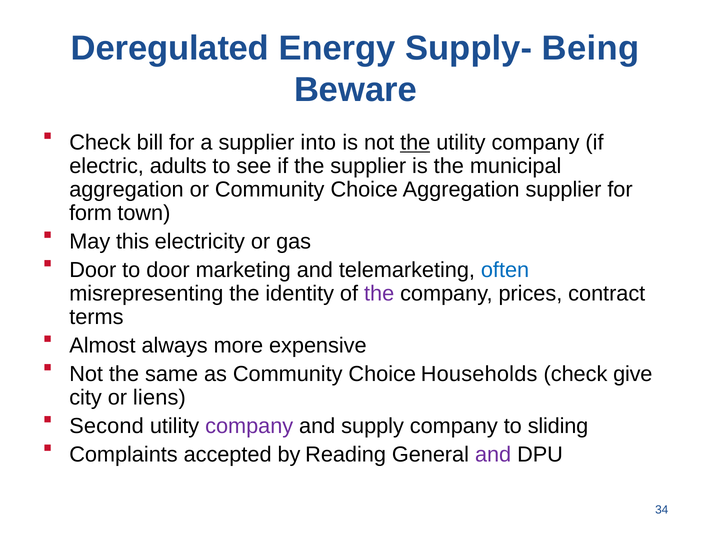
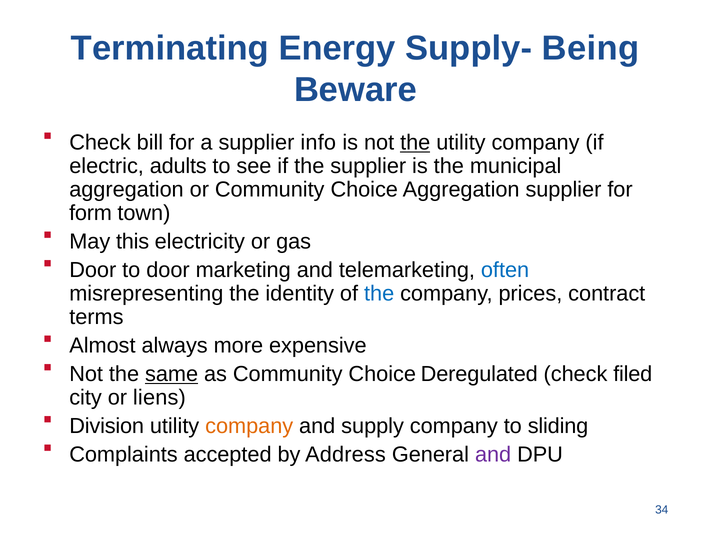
Deregulated: Deregulated -> Terminating
into: into -> info
the at (379, 293) colour: purple -> blue
same underline: none -> present
Households: Households -> Deregulated
give: give -> filed
Second: Second -> Division
company at (249, 425) colour: purple -> orange
Reading: Reading -> Address
